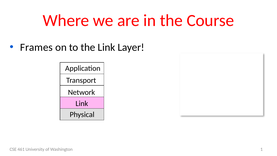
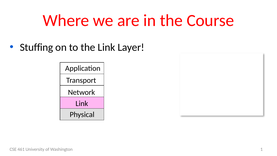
Frames: Frames -> Stuffing
